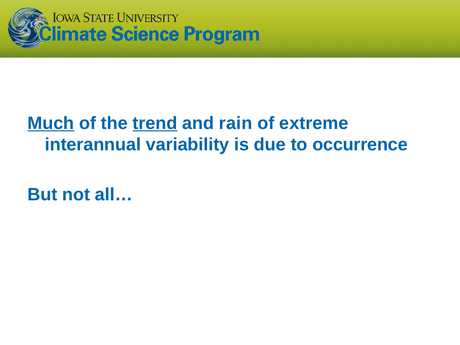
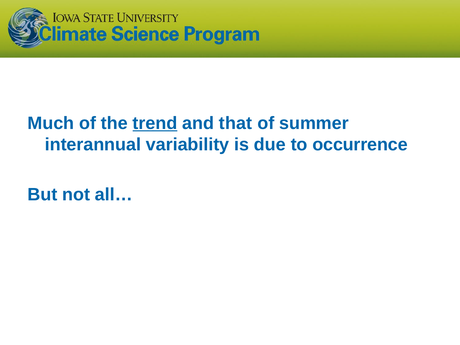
Much underline: present -> none
rain: rain -> that
extreme: extreme -> summer
